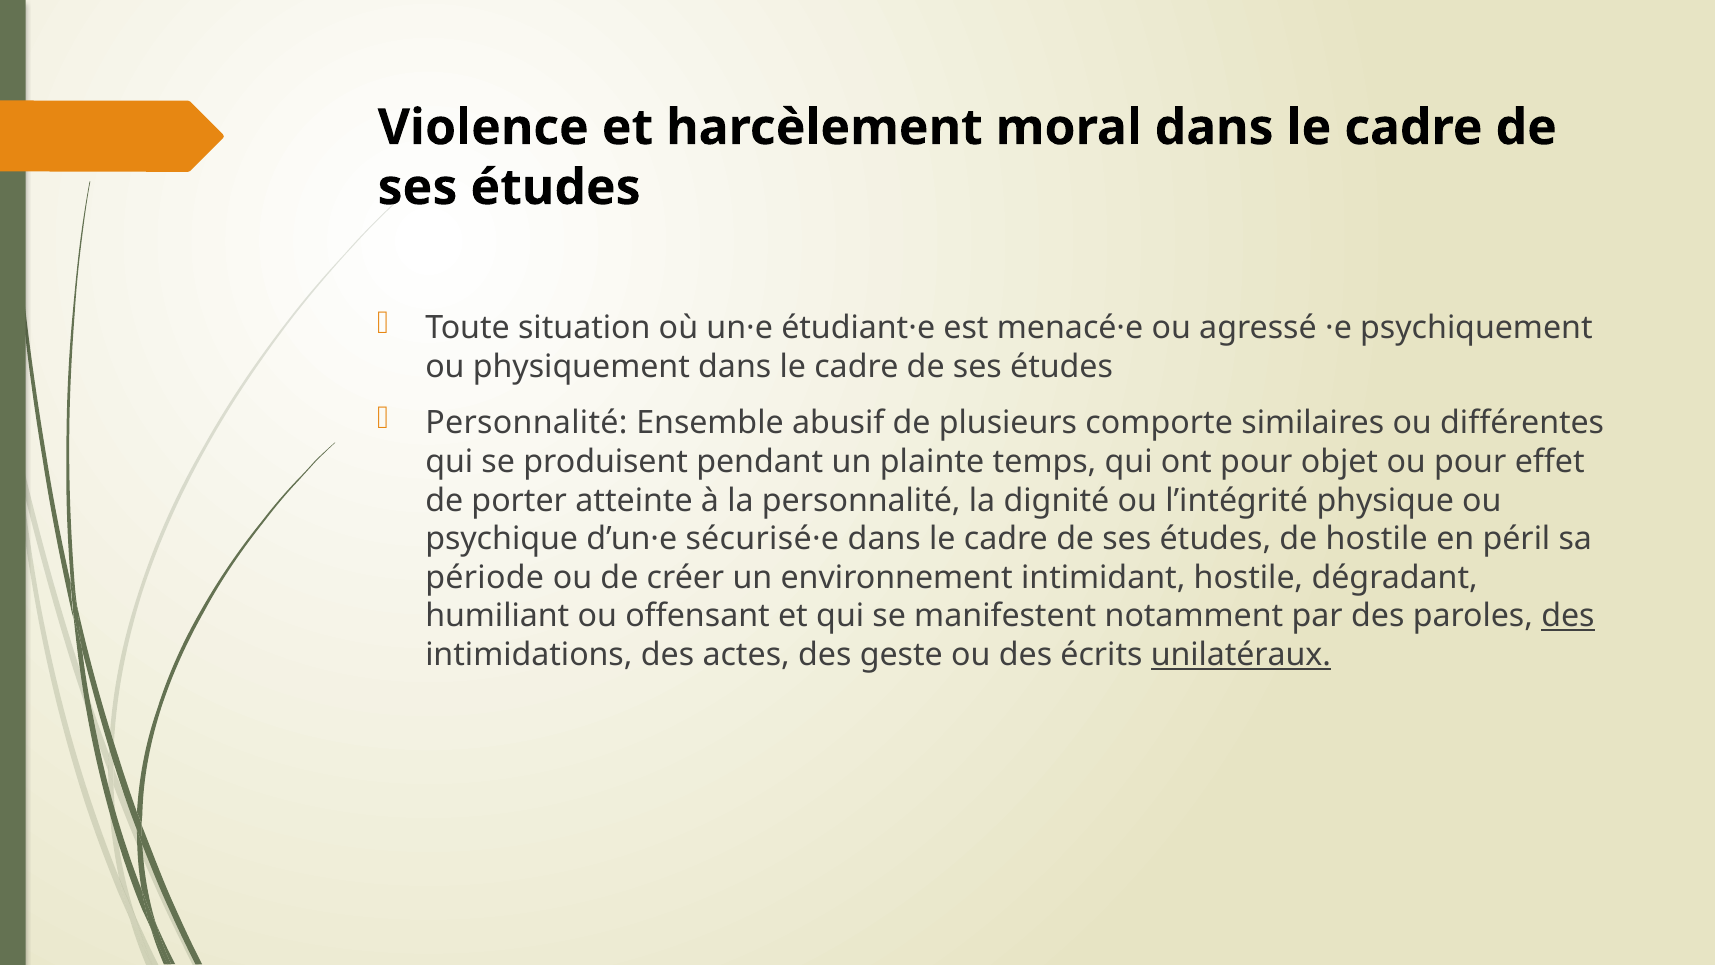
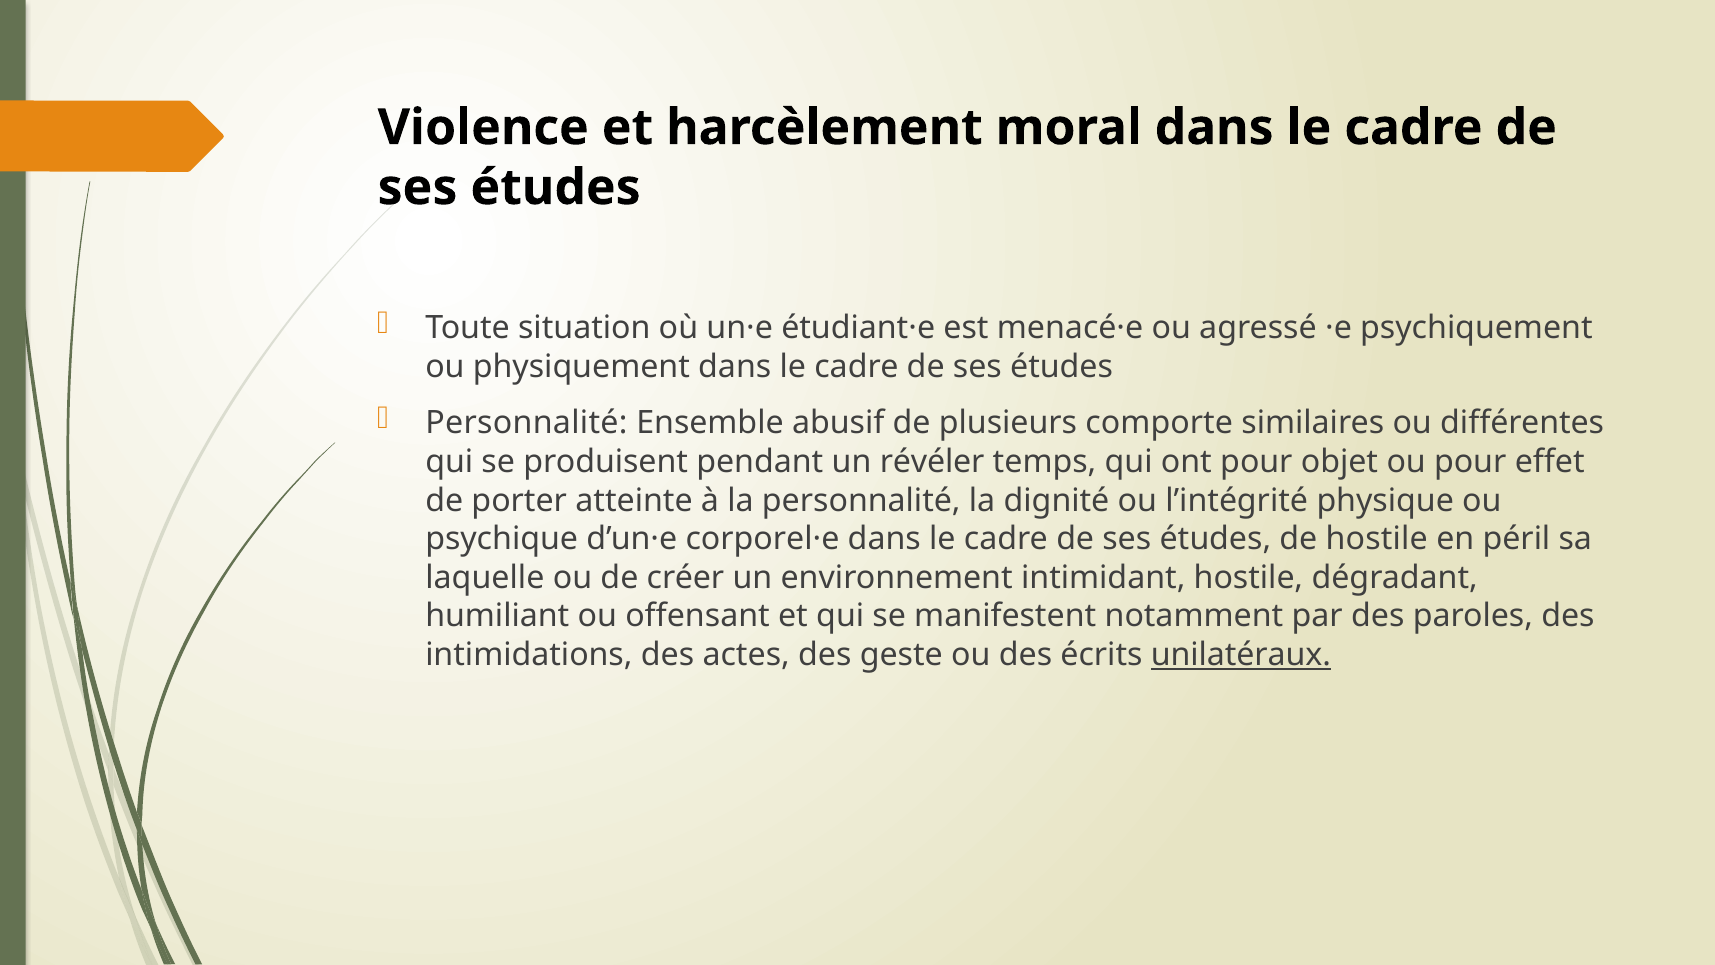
plainte: plainte -> révéler
sécurisé·e: sécurisé·e -> corporel·e
période: période -> laquelle
des at (1568, 616) underline: present -> none
